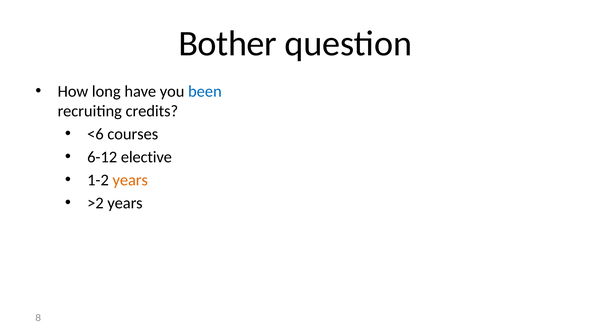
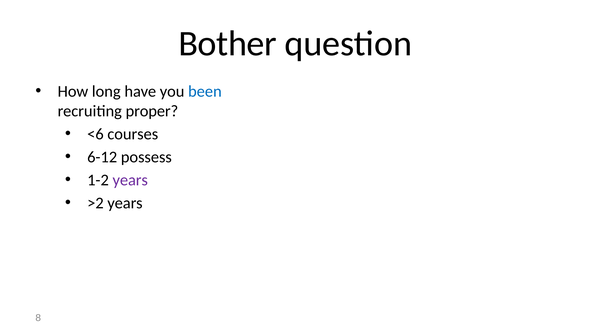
credits: credits -> proper
elective: elective -> possess
years at (130, 180) colour: orange -> purple
